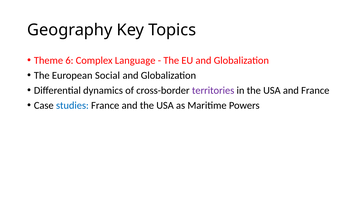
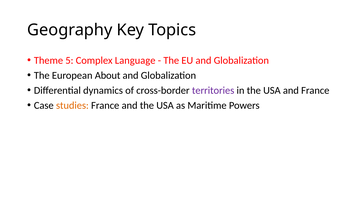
6: 6 -> 5
Social: Social -> About
studies colour: blue -> orange
